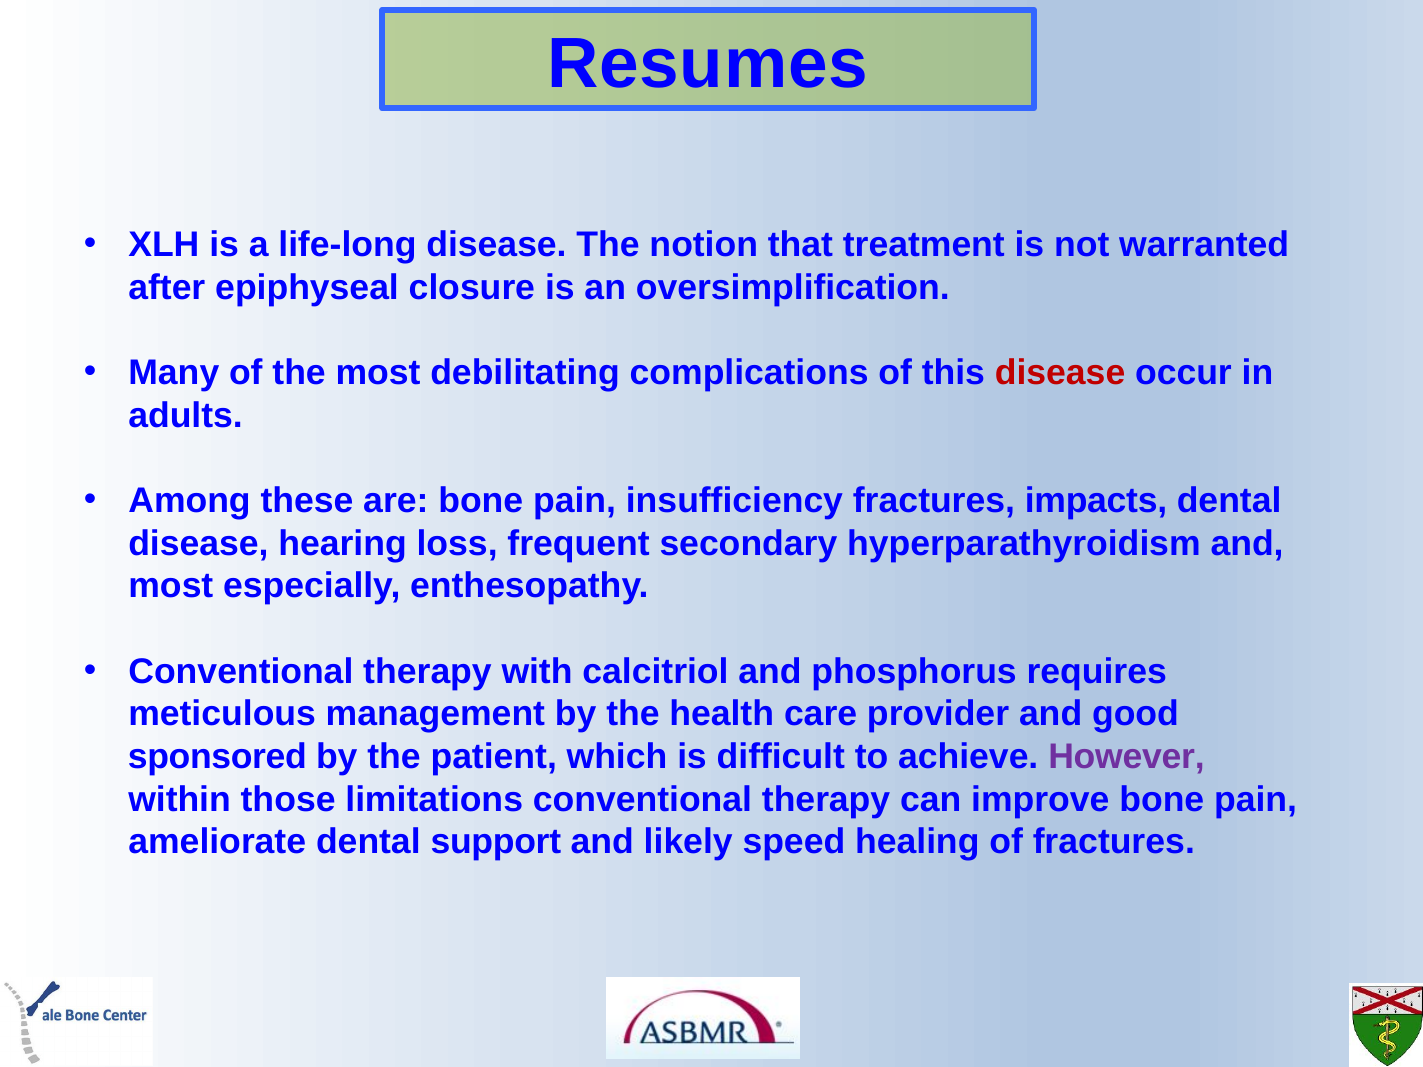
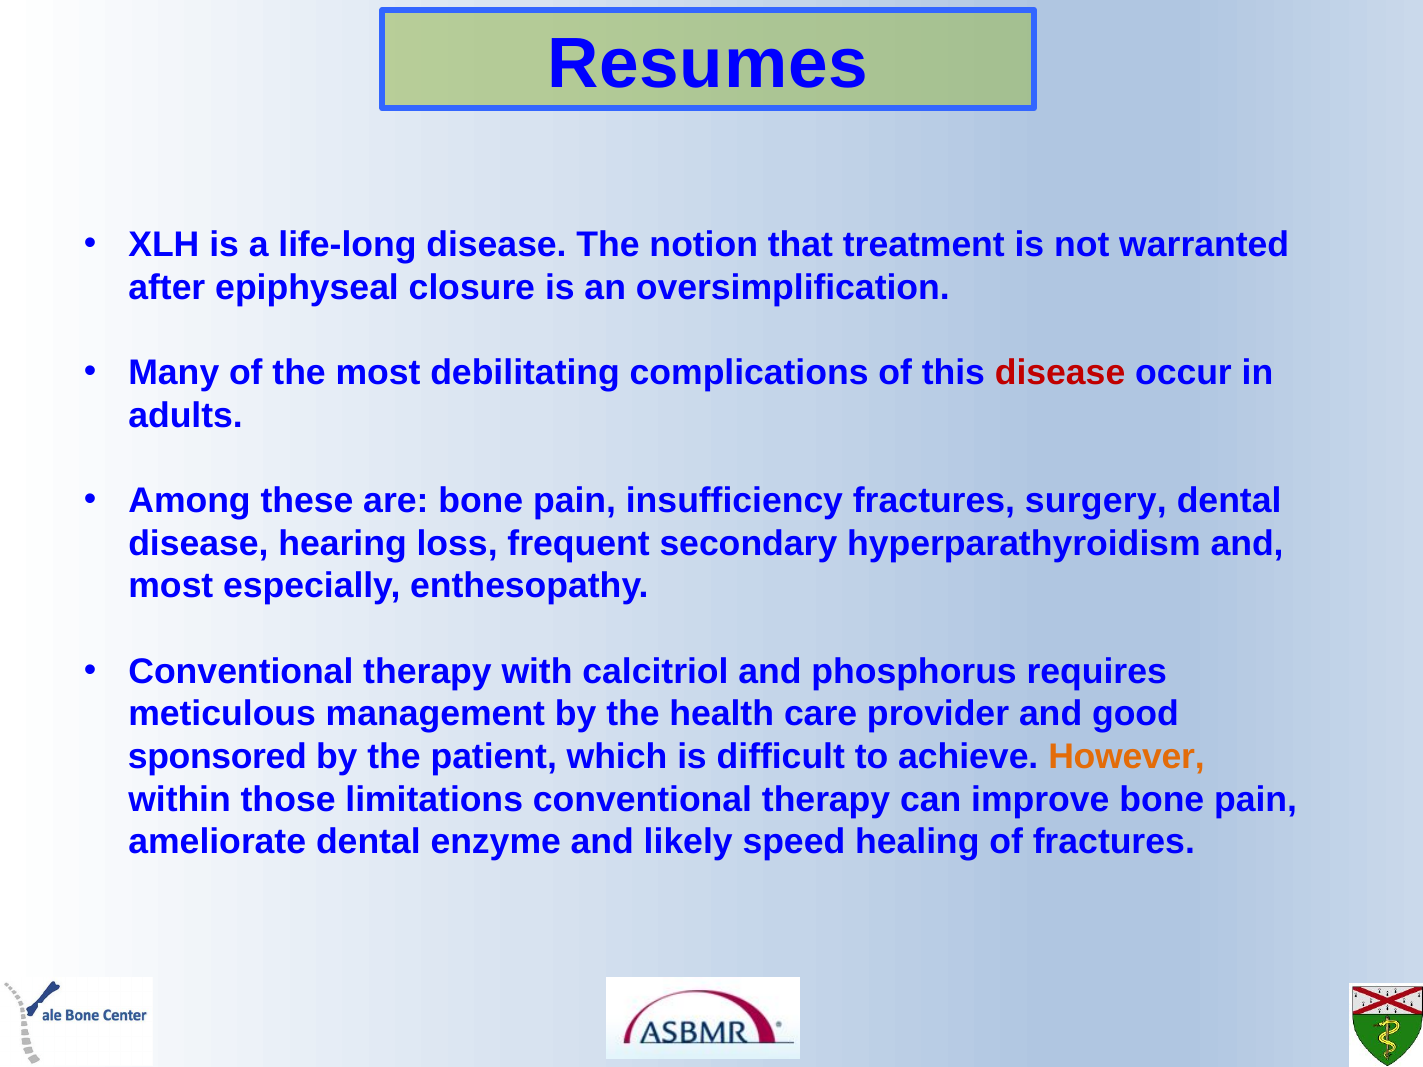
impacts: impacts -> surgery
However colour: purple -> orange
support: support -> enzyme
